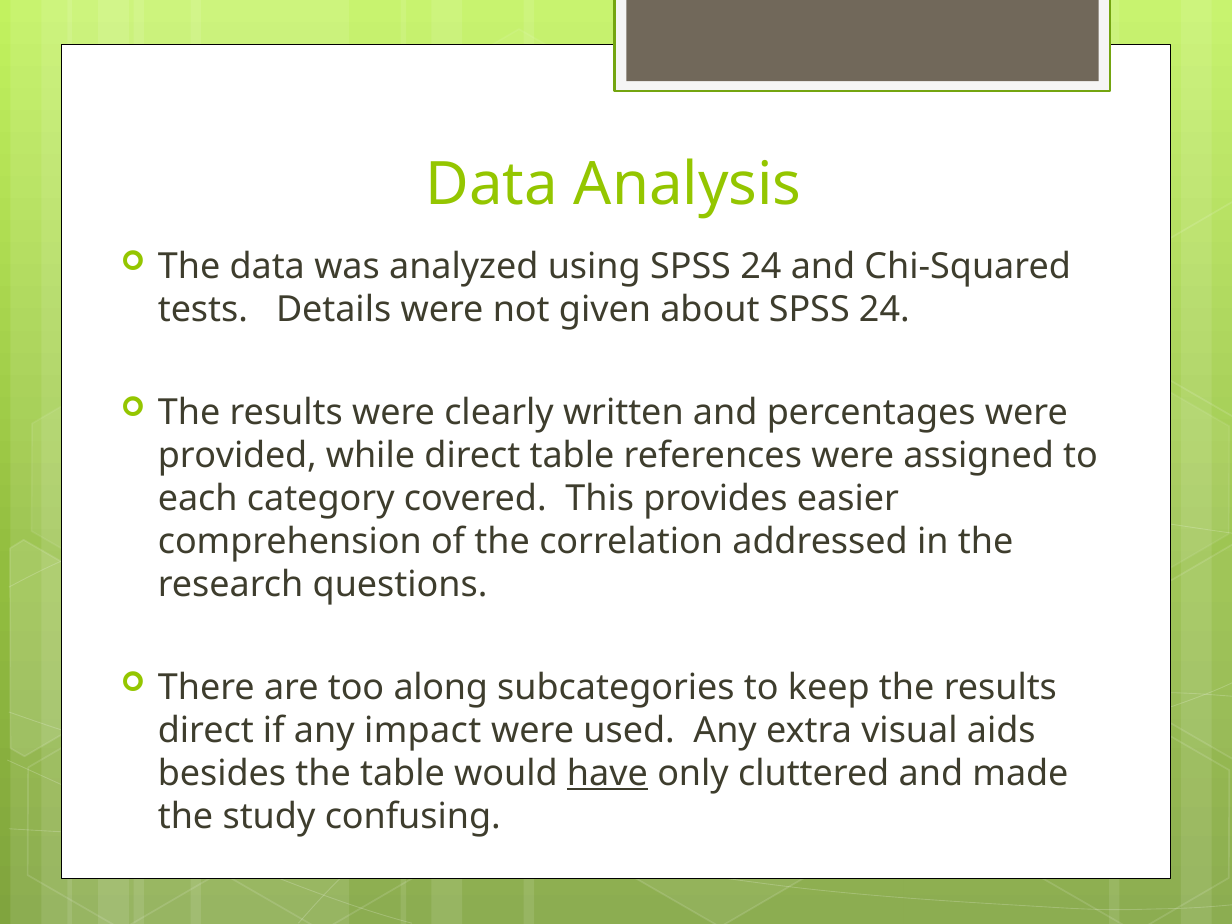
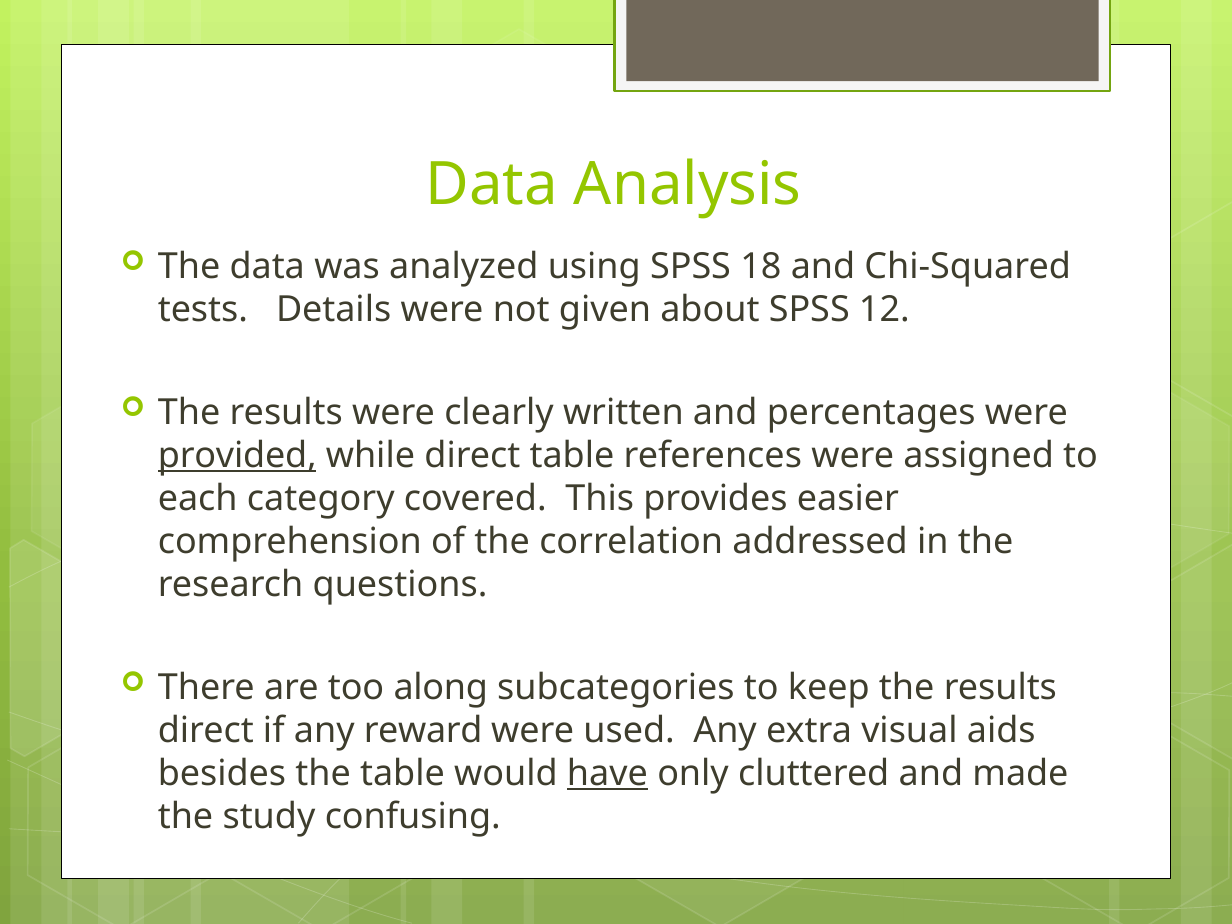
using SPSS 24: 24 -> 18
about SPSS 24: 24 -> 12
provided underline: none -> present
impact: impact -> reward
